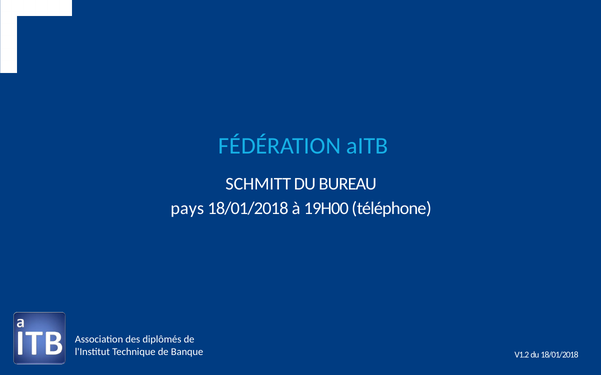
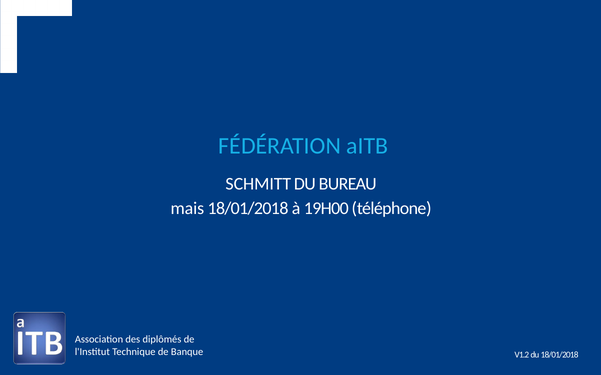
pays: pays -> mais
